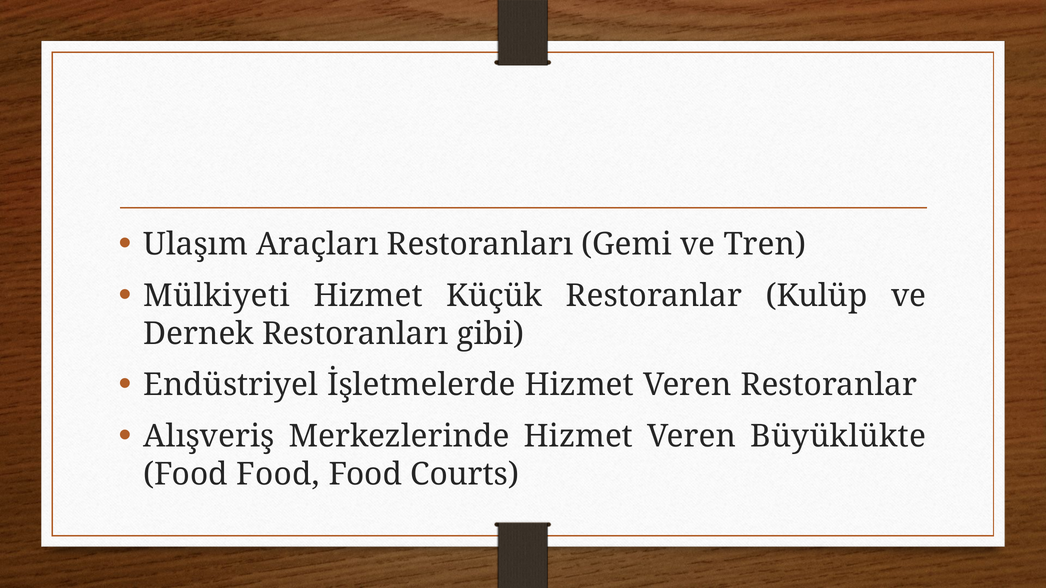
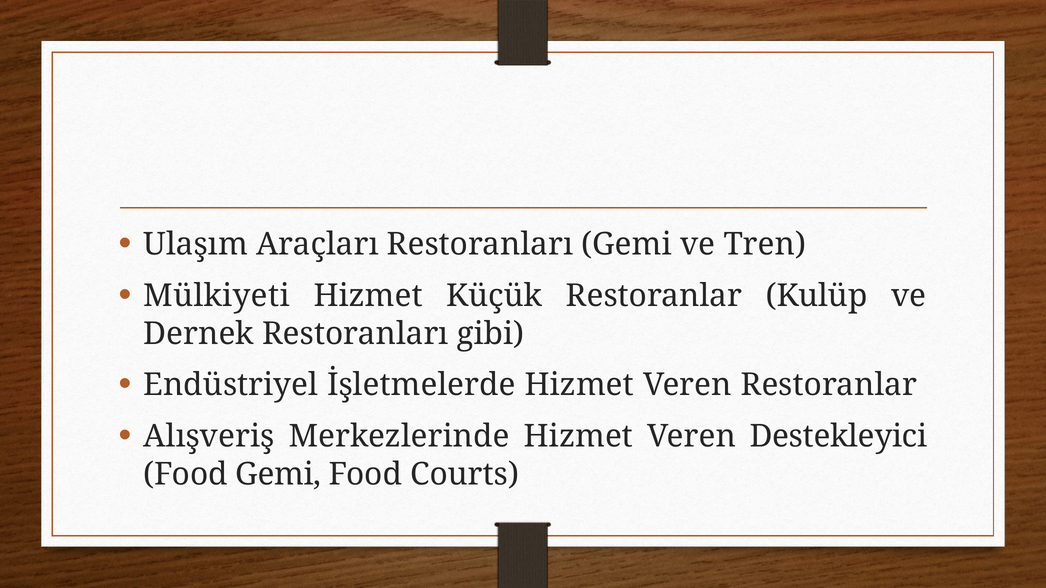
Büyüklükte: Büyüklükte -> Destekleyici
Food at (278, 475): Food -> Gemi
